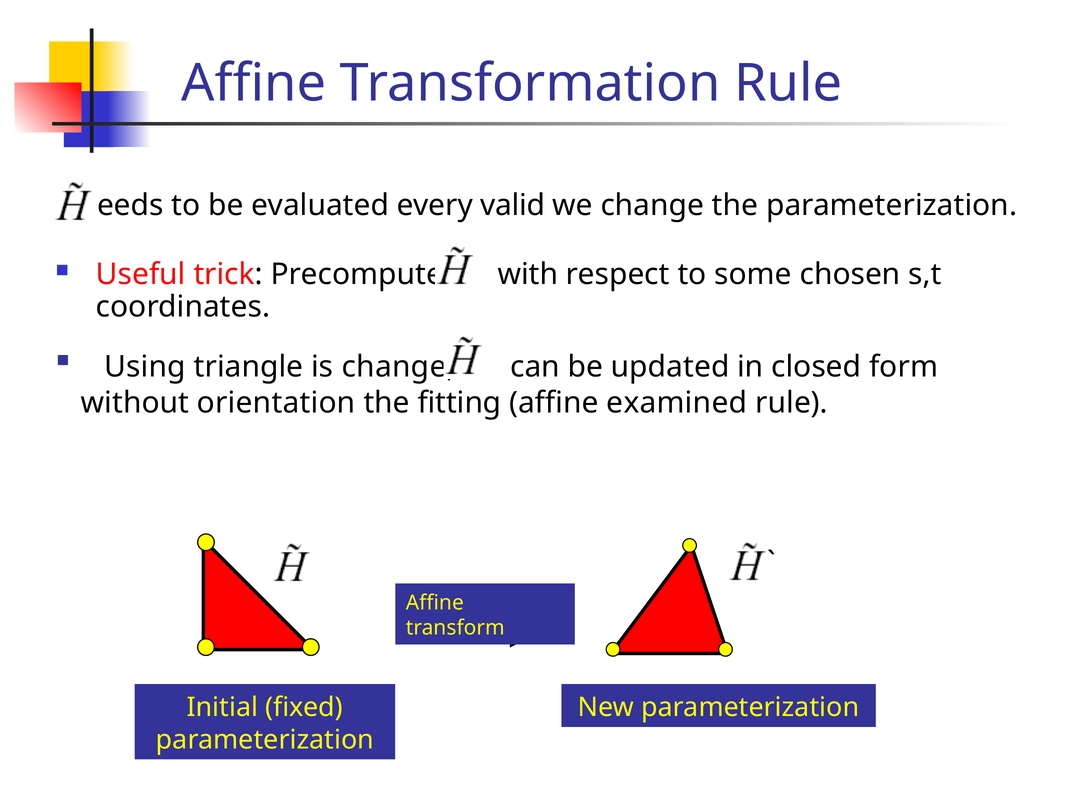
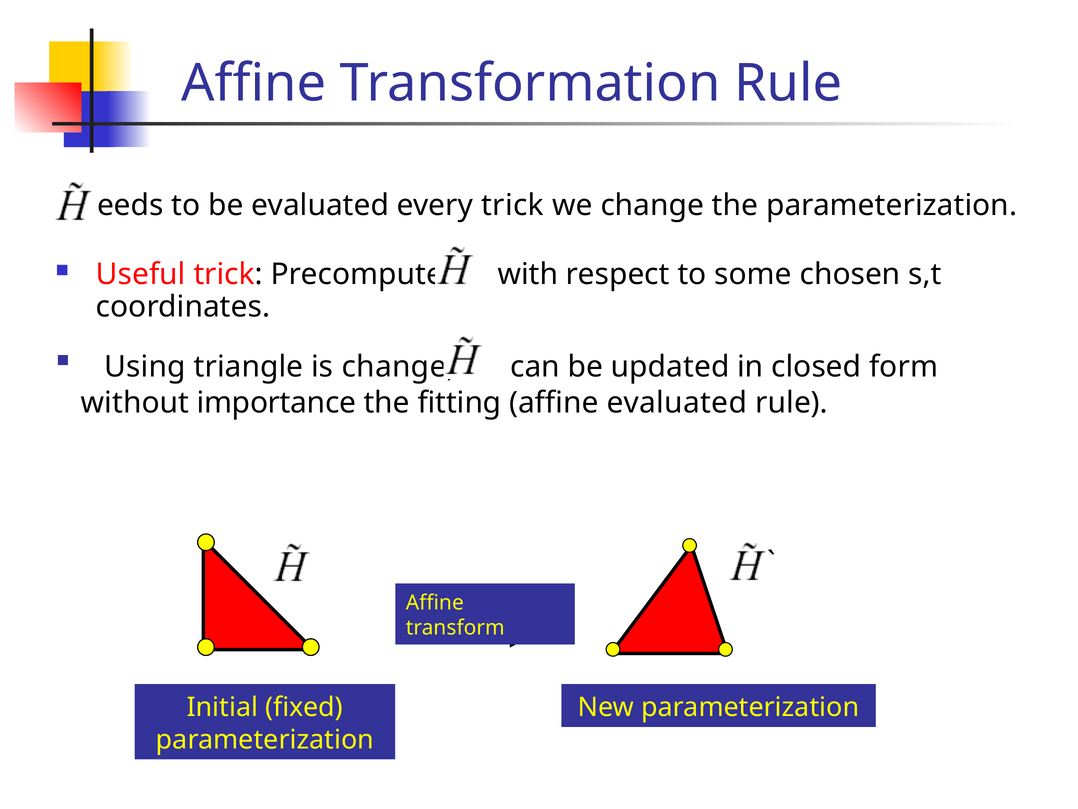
every valid: valid -> trick
orientation: orientation -> importance
affine examined: examined -> evaluated
